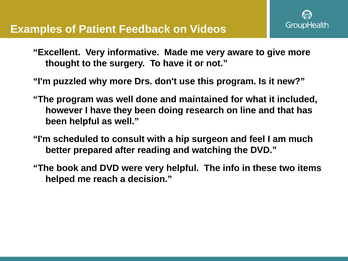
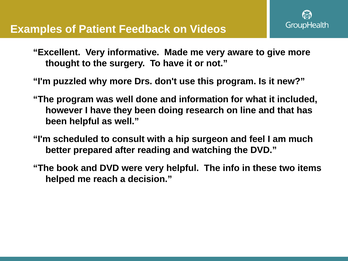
maintained: maintained -> information
